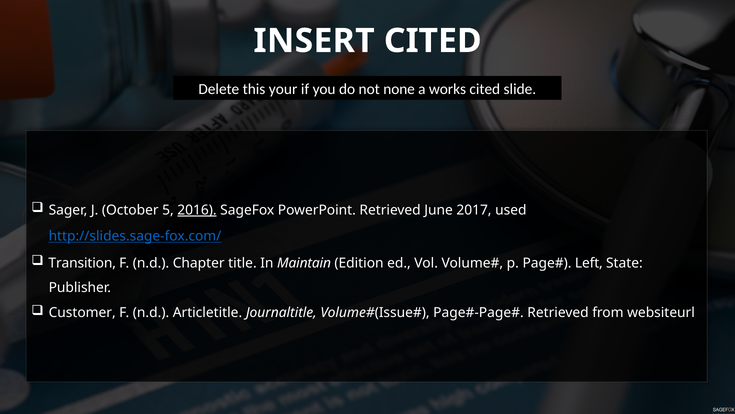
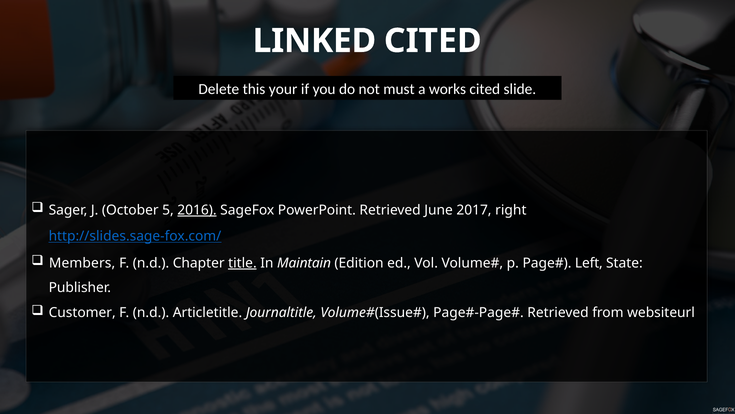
INSERT: INSERT -> LINKED
none: none -> must
used: used -> right
Transition: Transition -> Members
title underline: none -> present
